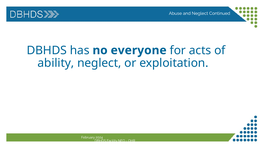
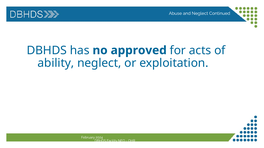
everyone: everyone -> approved
